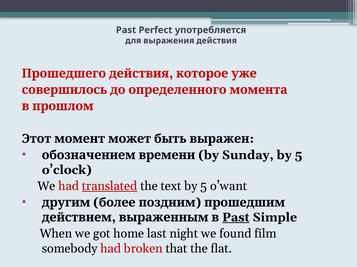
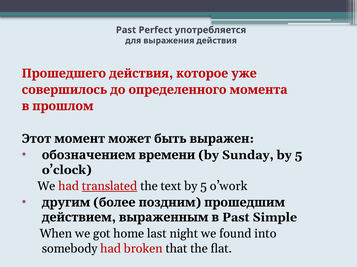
o’want: o’want -> o’work
Past at (236, 218) underline: present -> none
film: film -> into
